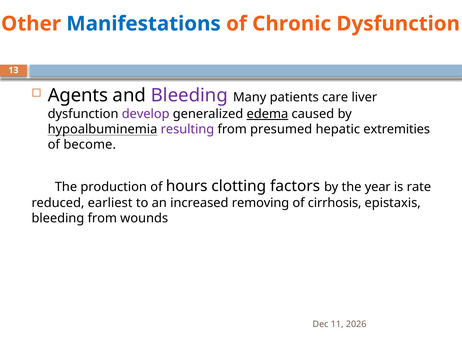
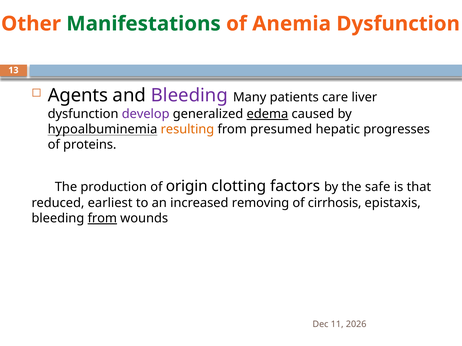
Manifestations colour: blue -> green
Chronic: Chronic -> Anemia
resulting colour: purple -> orange
extremities: extremities -> progresses
become: become -> proteins
hours: hours -> origin
year: year -> safe
rate: rate -> that
from at (102, 219) underline: none -> present
